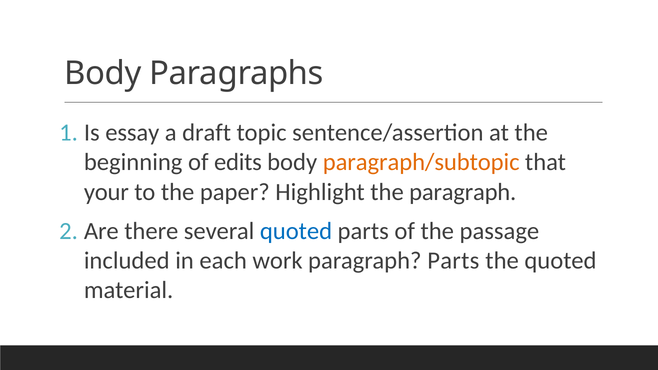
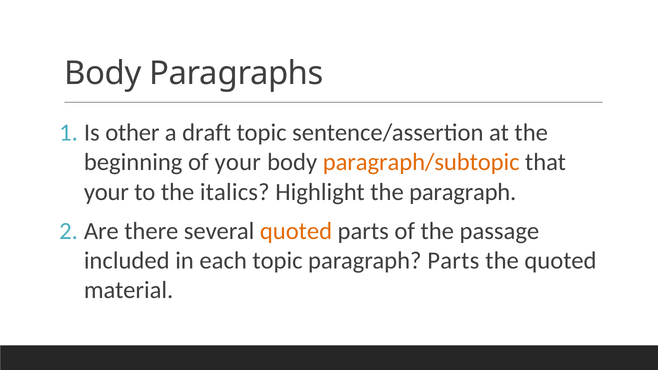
essay: essay -> other
of edits: edits -> your
paper: paper -> italics
quoted at (296, 231) colour: blue -> orange
each work: work -> topic
